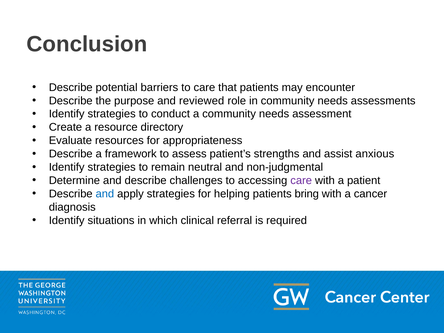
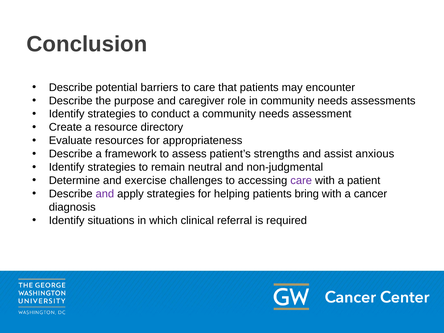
reviewed: reviewed -> caregiver
and describe: describe -> exercise
and at (105, 194) colour: blue -> purple
